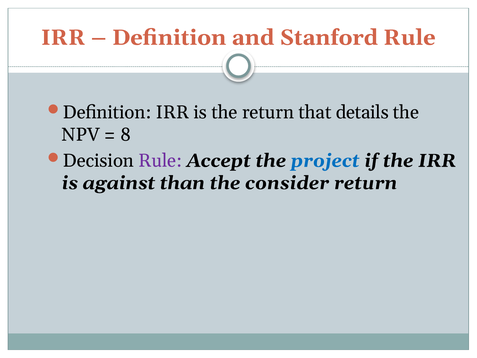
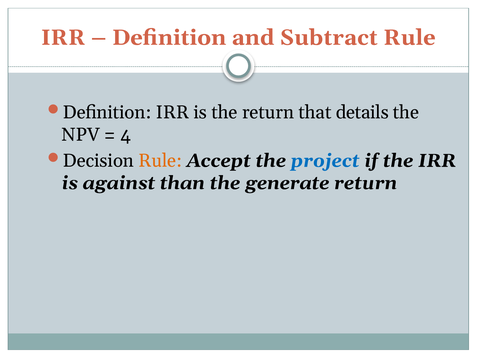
Stanford: Stanford -> Subtract
8: 8 -> 4
Rule at (160, 161) colour: purple -> orange
consider: consider -> generate
